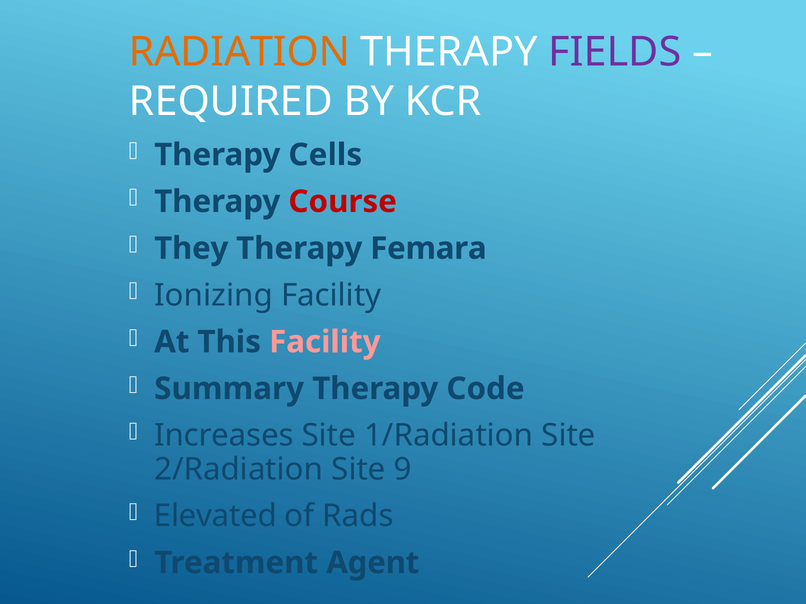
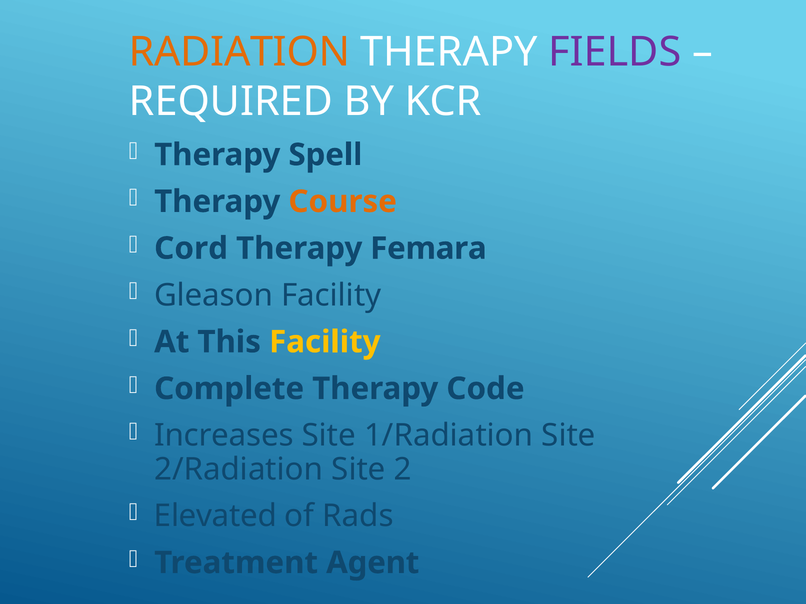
Cells: Cells -> Spell
Course colour: red -> orange
They: They -> Cord
Ionizing: Ionizing -> Gleason
Facility at (325, 342) colour: pink -> yellow
Summary: Summary -> Complete
9: 9 -> 2
